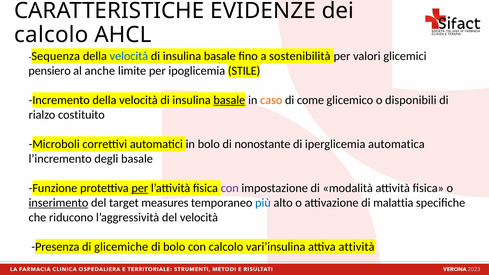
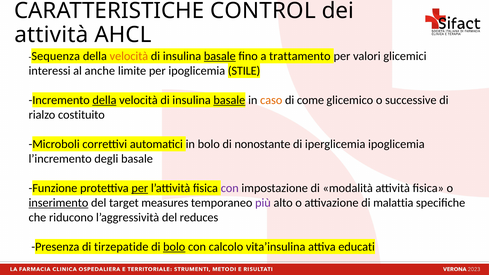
EVIDENZE: EVIDENZE -> CONTROL
calcolo at (51, 35): calcolo -> attività
velocità at (129, 56) colour: blue -> orange
basale at (220, 56) underline: none -> present
sostenibilità: sostenibilità -> trattamento
pensiero: pensiero -> interessi
della at (104, 100) underline: none -> present
disponibili: disponibili -> successive
iperglicemia automatica: automatica -> ipoglicemia
più colour: blue -> purple
del velocità: velocità -> reduces
glicemiche: glicemiche -> tirzepatide
bolo at (174, 247) underline: none -> present
vari’insulina: vari’insulina -> vita’insulina
attiva attività: attività -> educati
